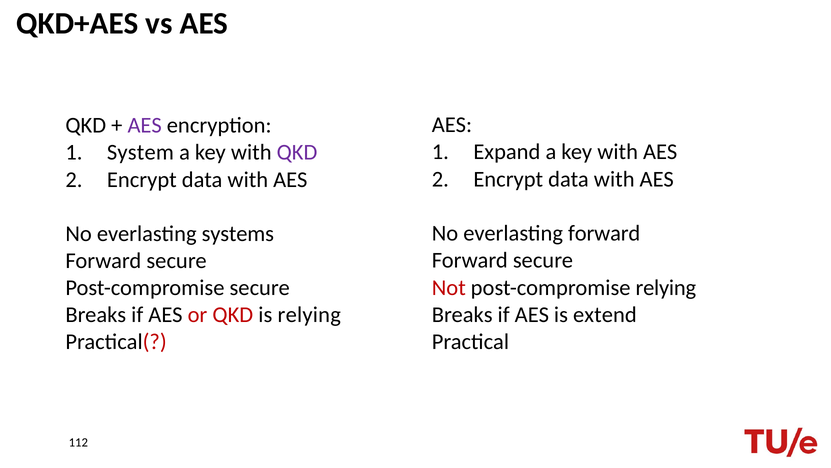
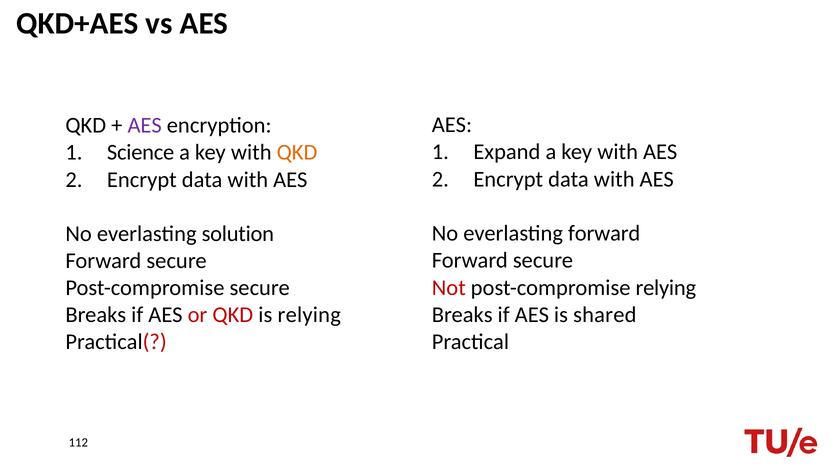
System: System -> Science
QKD at (297, 152) colour: purple -> orange
systems: systems -> solution
extend: extend -> shared
